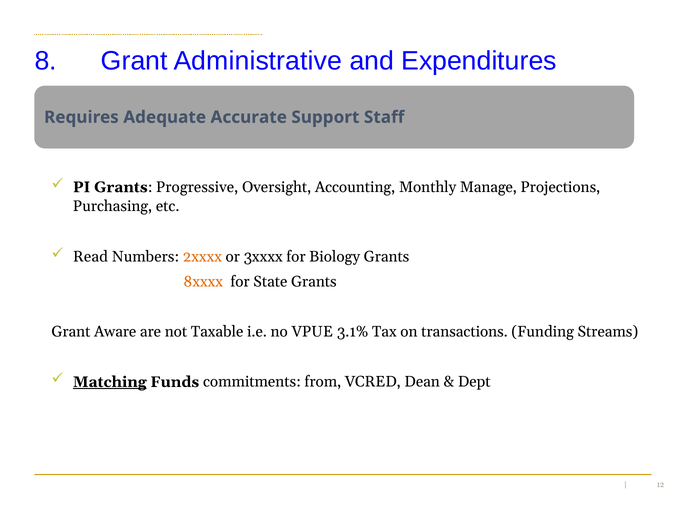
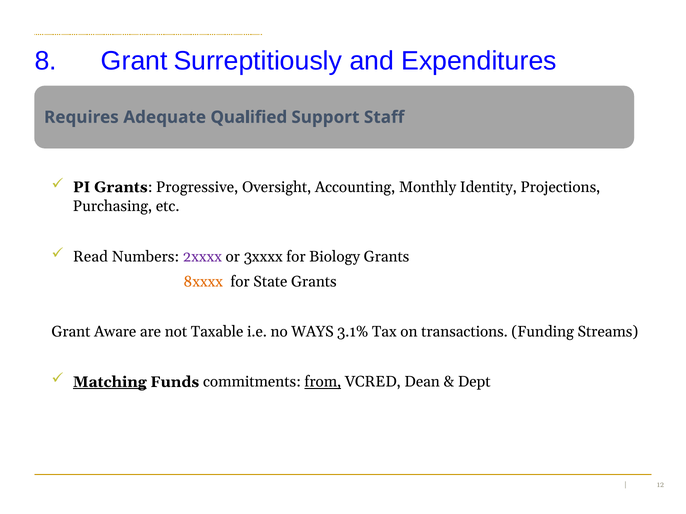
Administrative: Administrative -> Surreptitiously
Accurate: Accurate -> Qualified
Manage: Manage -> Identity
2xxxx colour: orange -> purple
VPUE: VPUE -> WAYS
from underline: none -> present
